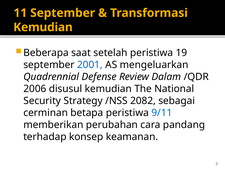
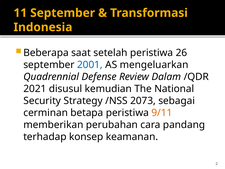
Kemudian at (43, 27): Kemudian -> Indonesia
19: 19 -> 26
2006: 2006 -> 2021
2082: 2082 -> 2073
9/11 colour: blue -> orange
